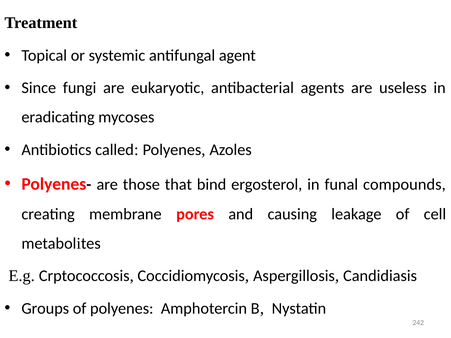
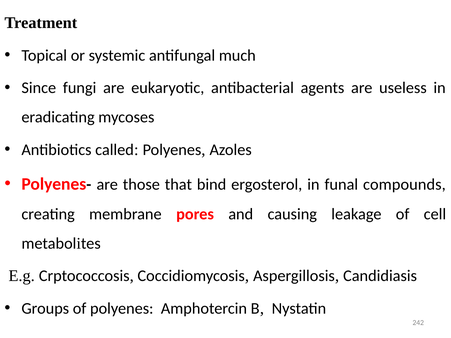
agent: agent -> much
